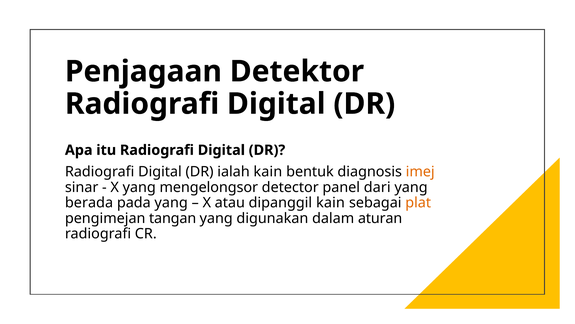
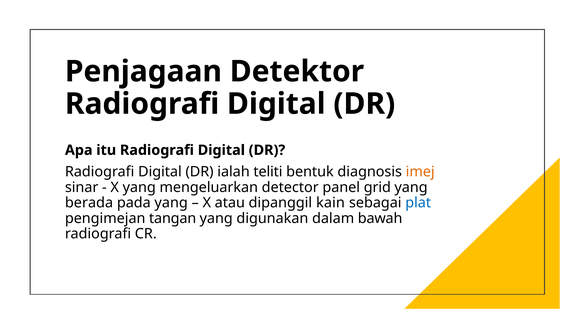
ialah kain: kain -> teliti
mengelongsor: mengelongsor -> mengeluarkan
dari: dari -> grid
plat colour: orange -> blue
aturan: aturan -> bawah
